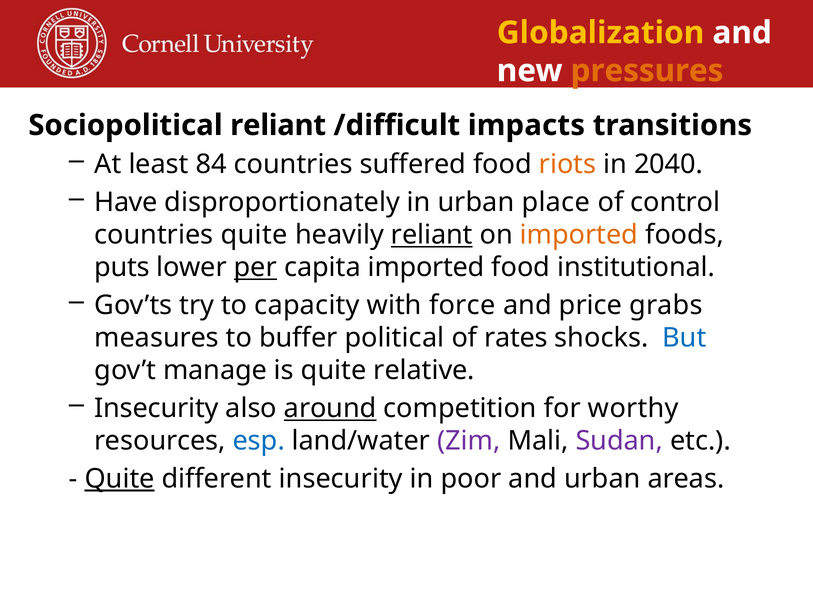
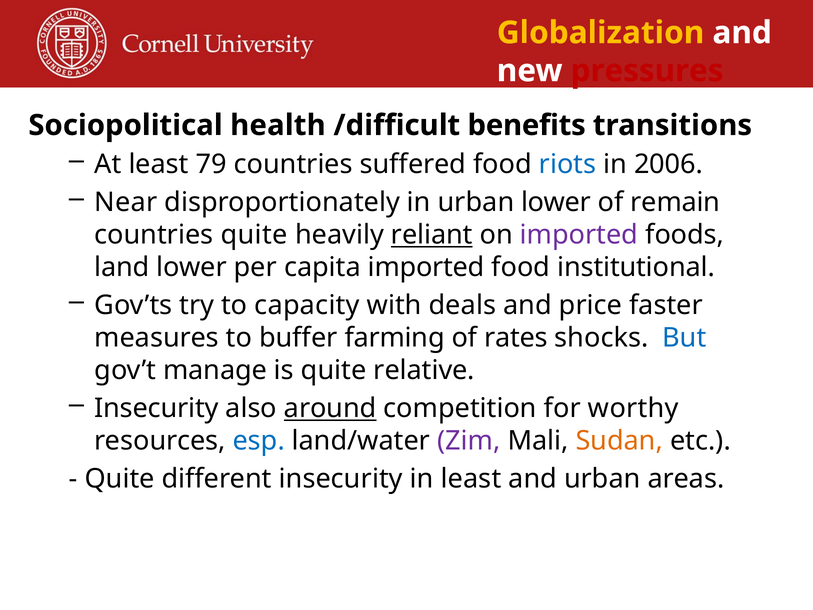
pressures colour: orange -> red
Sociopolitical reliant: reliant -> health
impacts: impacts -> benefits
84: 84 -> 79
riots colour: orange -> blue
2040: 2040 -> 2006
Have: Have -> Near
urban place: place -> lower
control: control -> remain
imported at (579, 235) colour: orange -> purple
puts: puts -> land
per underline: present -> none
force: force -> deals
grabs: grabs -> faster
political: political -> farming
Sudan colour: purple -> orange
Quite at (120, 479) underline: present -> none
in poor: poor -> least
